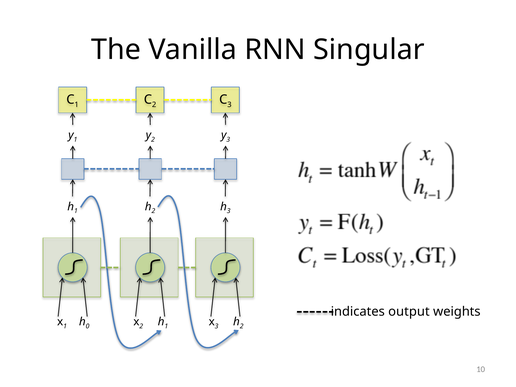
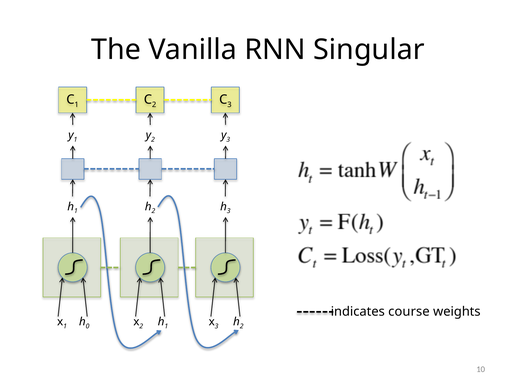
output: output -> course
